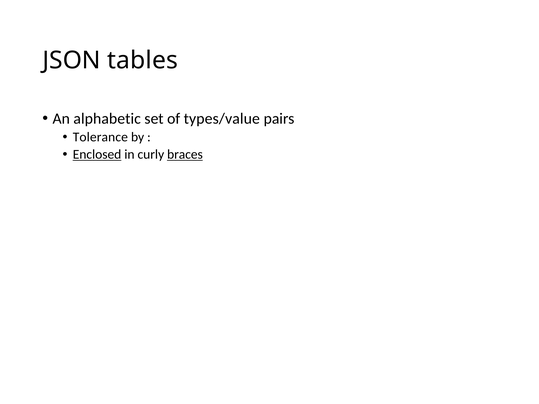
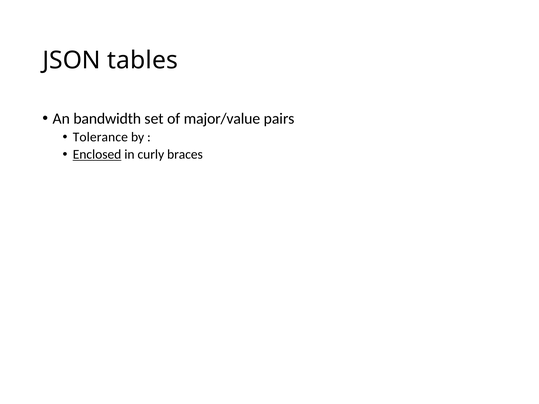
alphabetic: alphabetic -> bandwidth
types/value: types/value -> major/value
braces underline: present -> none
